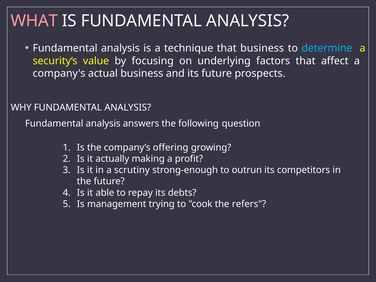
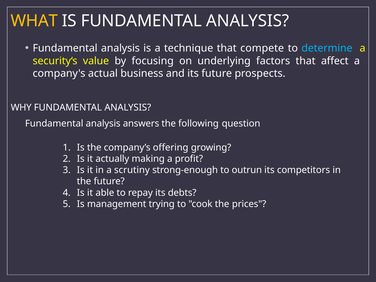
WHAT colour: pink -> yellow
that business: business -> compete
refers: refers -> prices
